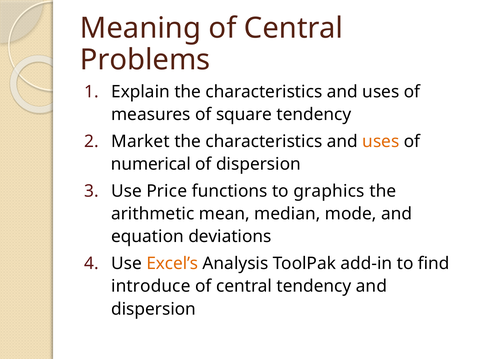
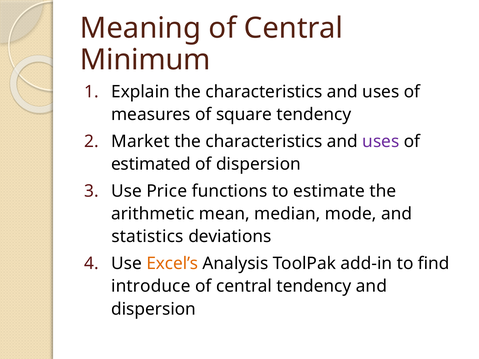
Problems: Problems -> Minimum
uses at (381, 142) colour: orange -> purple
numerical: numerical -> estimated
graphics: graphics -> estimate
equation: equation -> statistics
